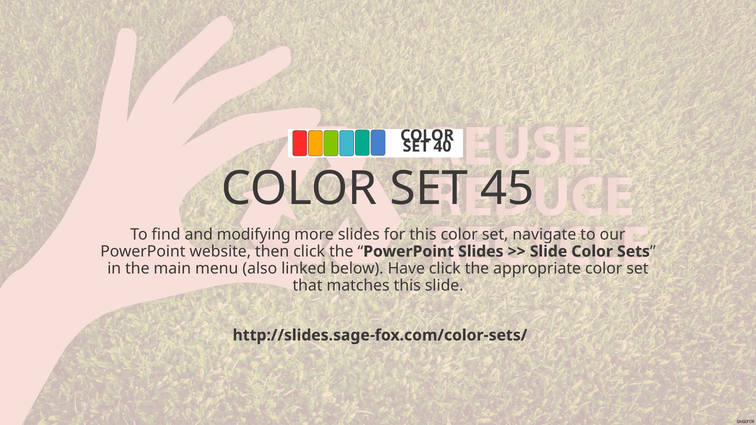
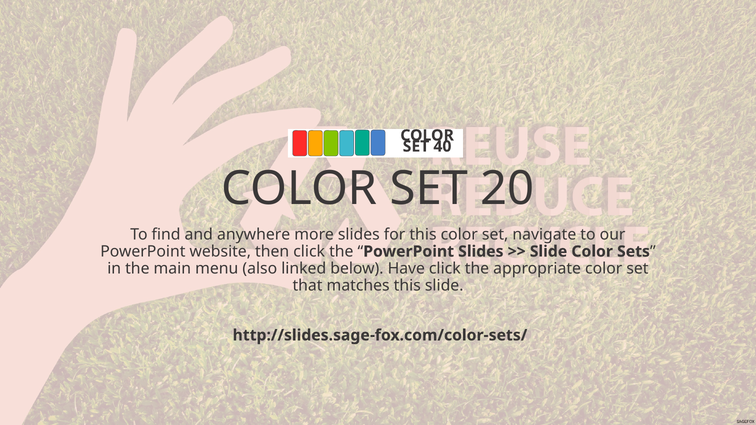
45: 45 -> 20
modifying: modifying -> anywhere
